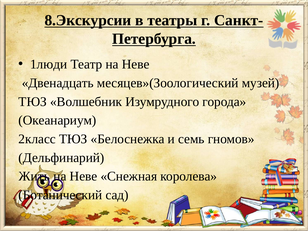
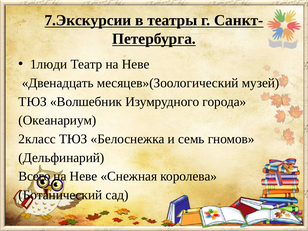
8.Экскурсии: 8.Экскурсии -> 7.Экскурсии
Жить: Жить -> Всего
